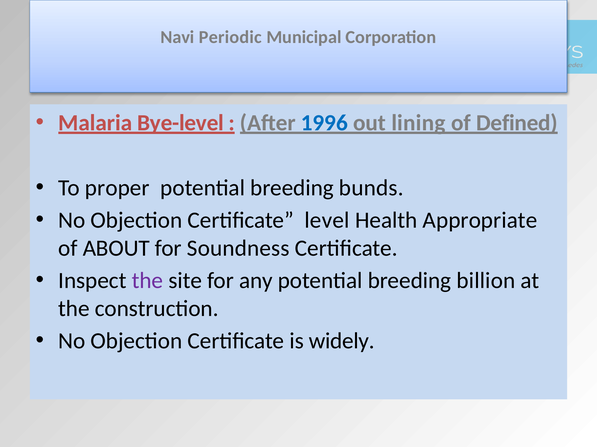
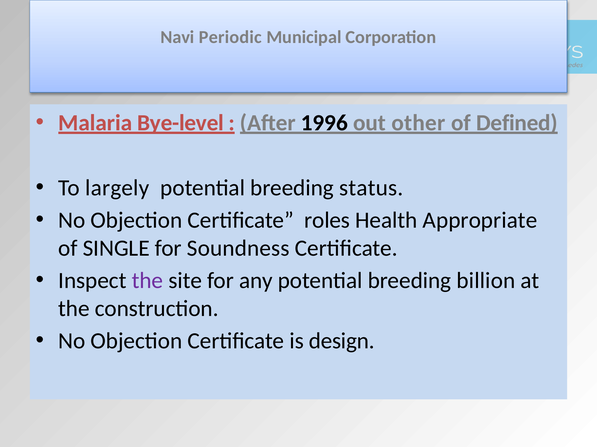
1996 colour: blue -> black
lining: lining -> other
proper: proper -> largely
bunds: bunds -> status
level: level -> roles
ABOUT: ABOUT -> SINGLE
widely: widely -> design
